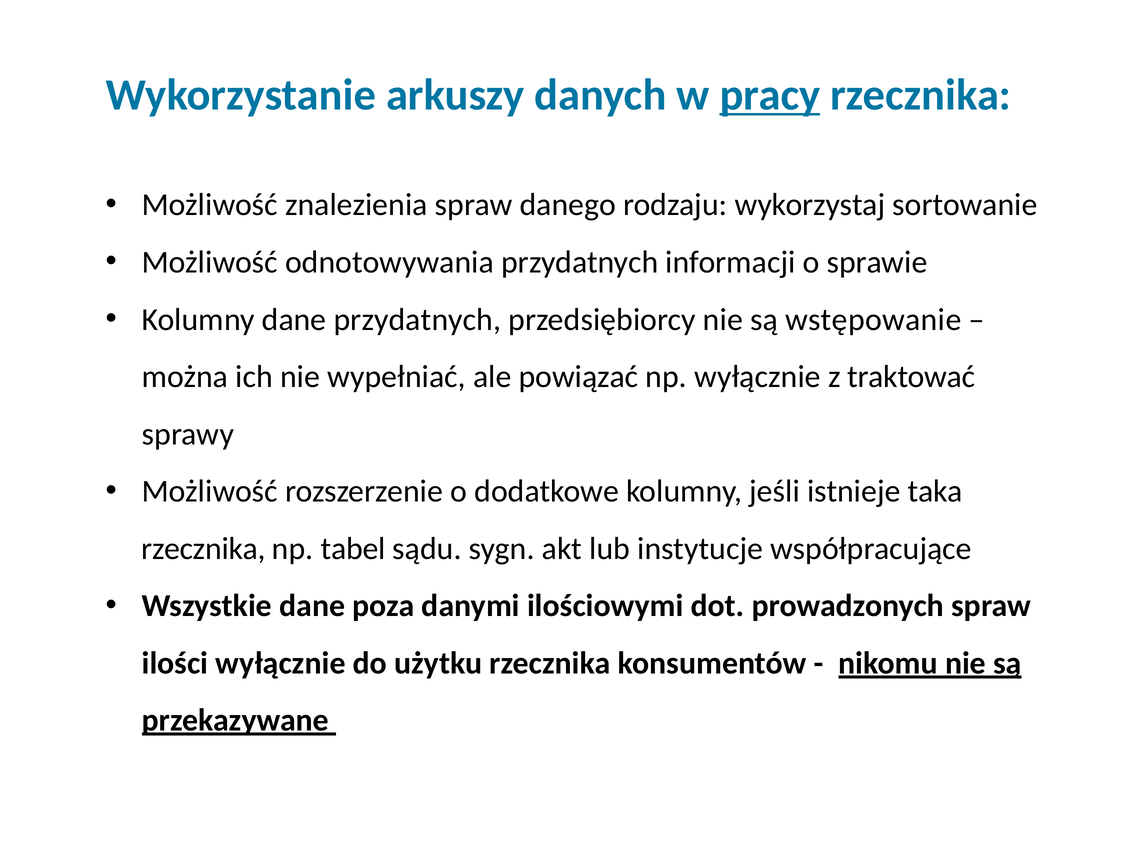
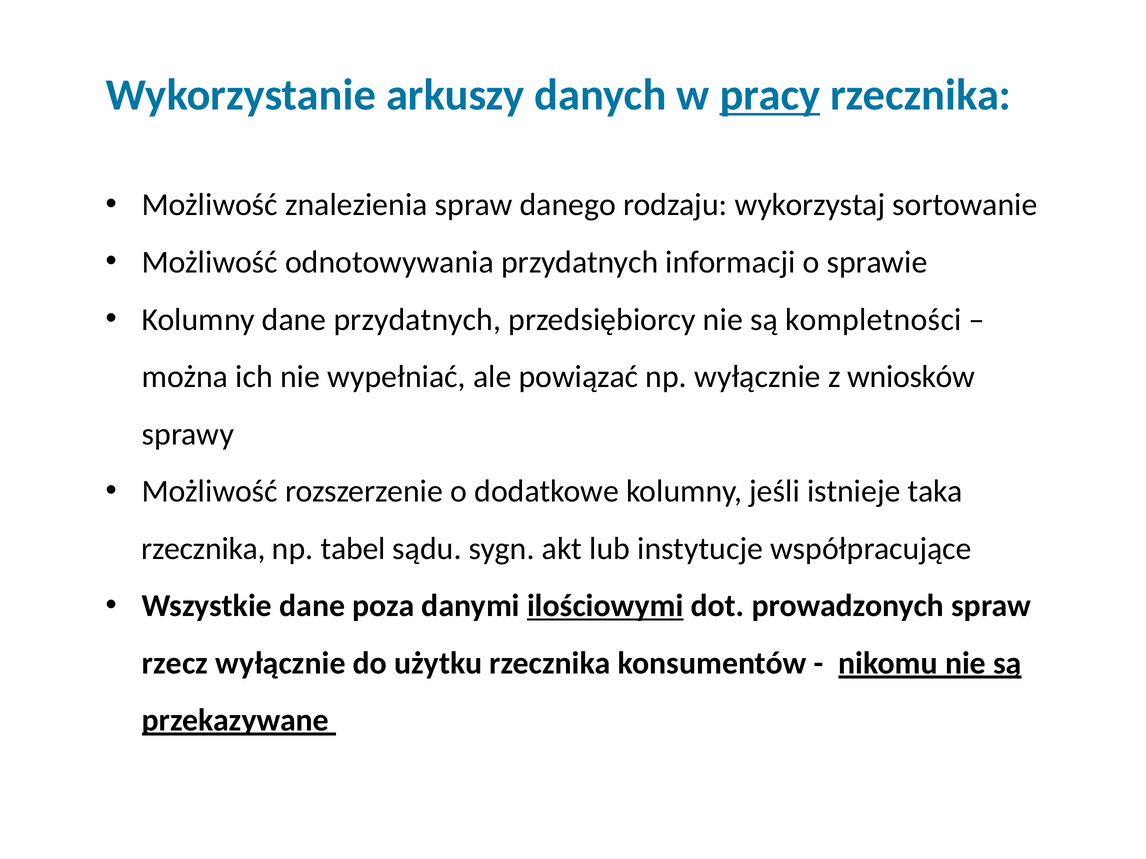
wstępowanie: wstępowanie -> kompletności
traktować: traktować -> wniosków
ilościowymi underline: none -> present
ilości: ilości -> rzecz
